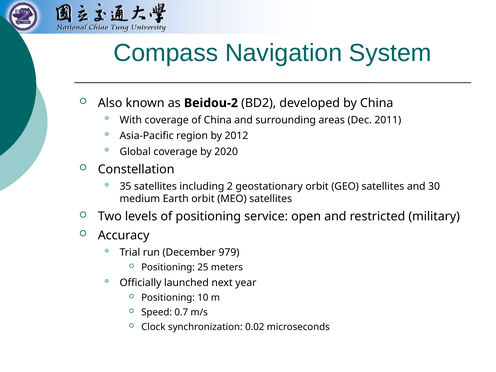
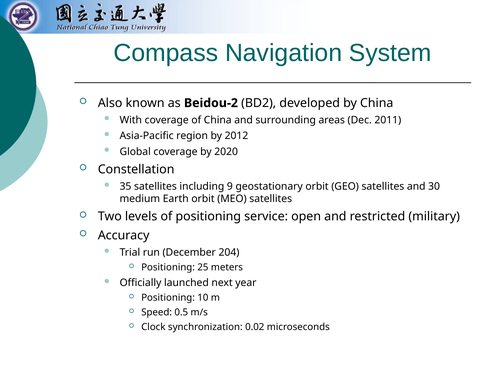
2: 2 -> 9
979: 979 -> 204
0.7: 0.7 -> 0.5
